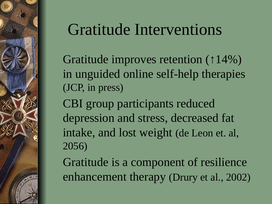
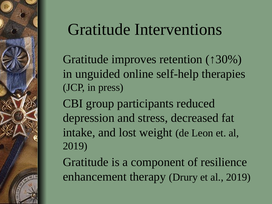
↑14%: ↑14% -> ↑30%
2056 at (75, 146): 2056 -> 2019
Drury et al 2002: 2002 -> 2019
